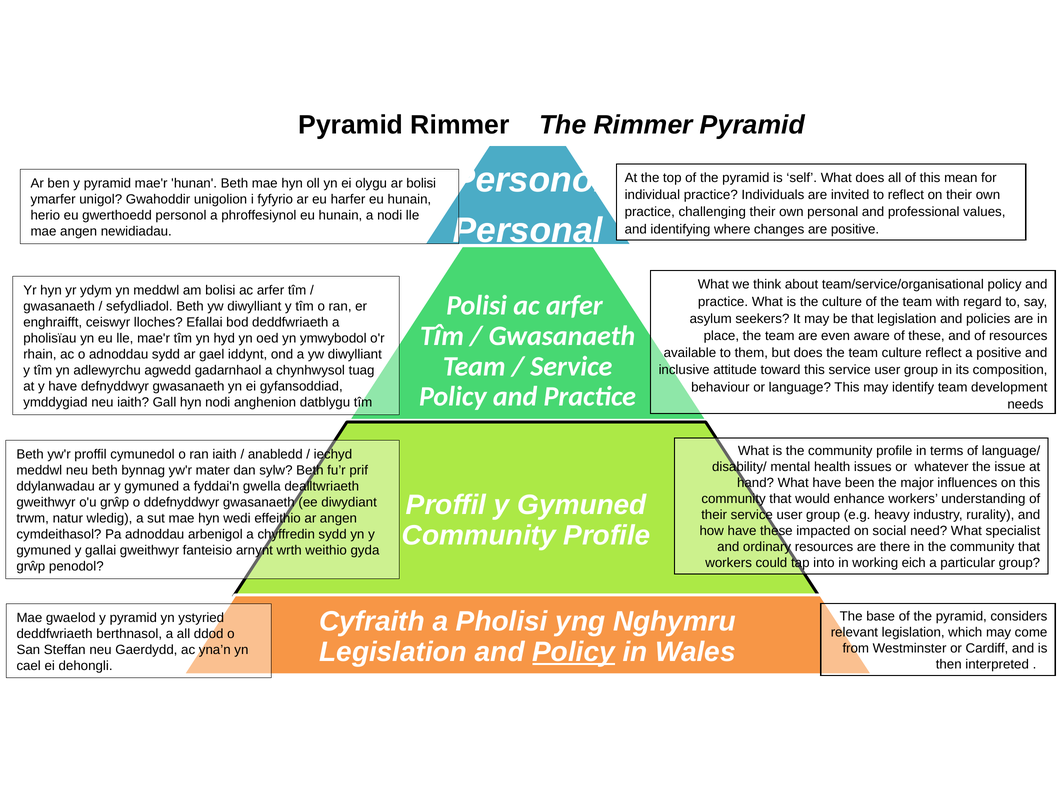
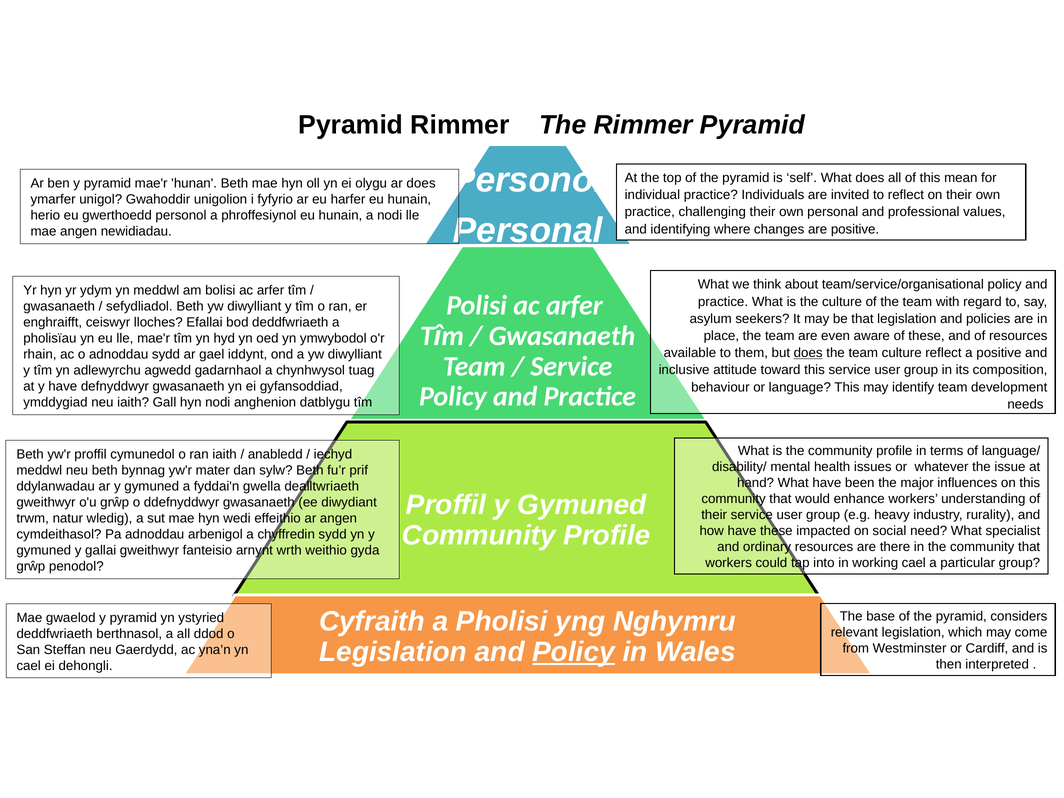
ar bolisi: bolisi -> does
does at (808, 353) underline: none -> present
working eich: eich -> cael
